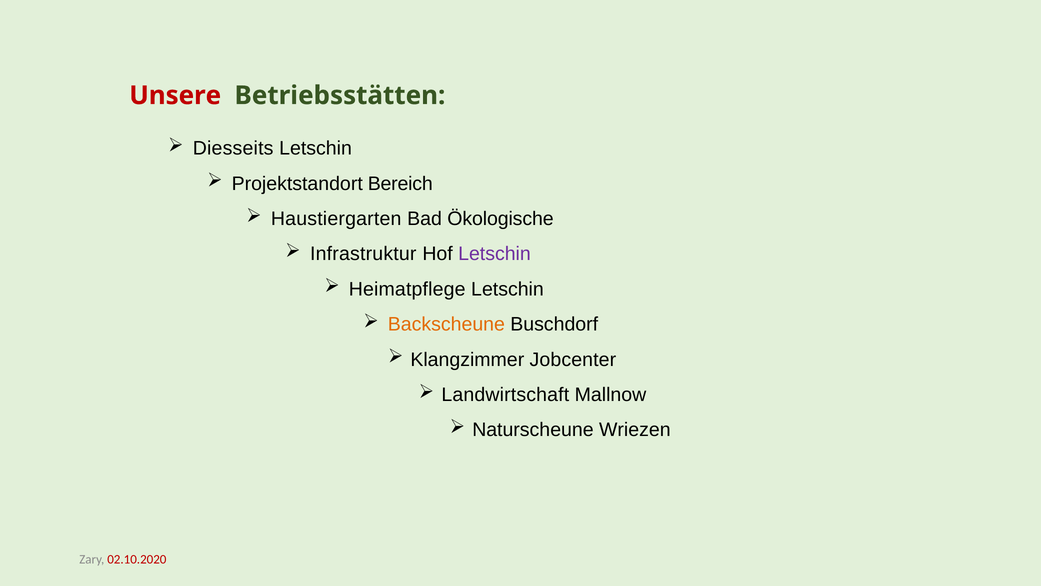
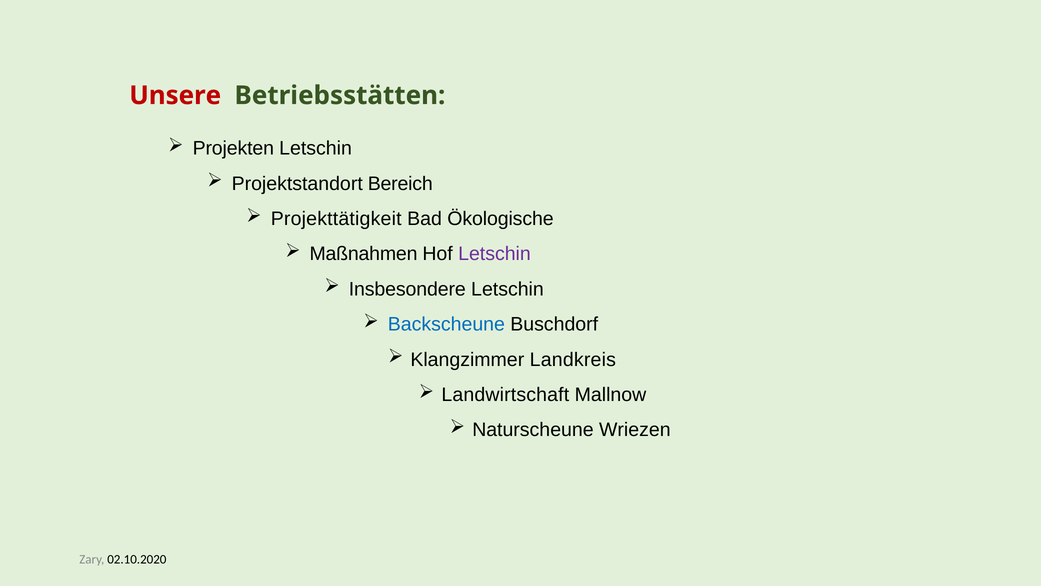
Diesseits: Diesseits -> Projekten
Haustiergarten: Haustiergarten -> Projekttätigkeit
Infrastruktur: Infrastruktur -> Maßnahmen
Heimatpflege: Heimatpflege -> Insbesondere
Backscheune colour: orange -> blue
Jobcenter: Jobcenter -> Landkreis
02.10.2020 colour: red -> black
